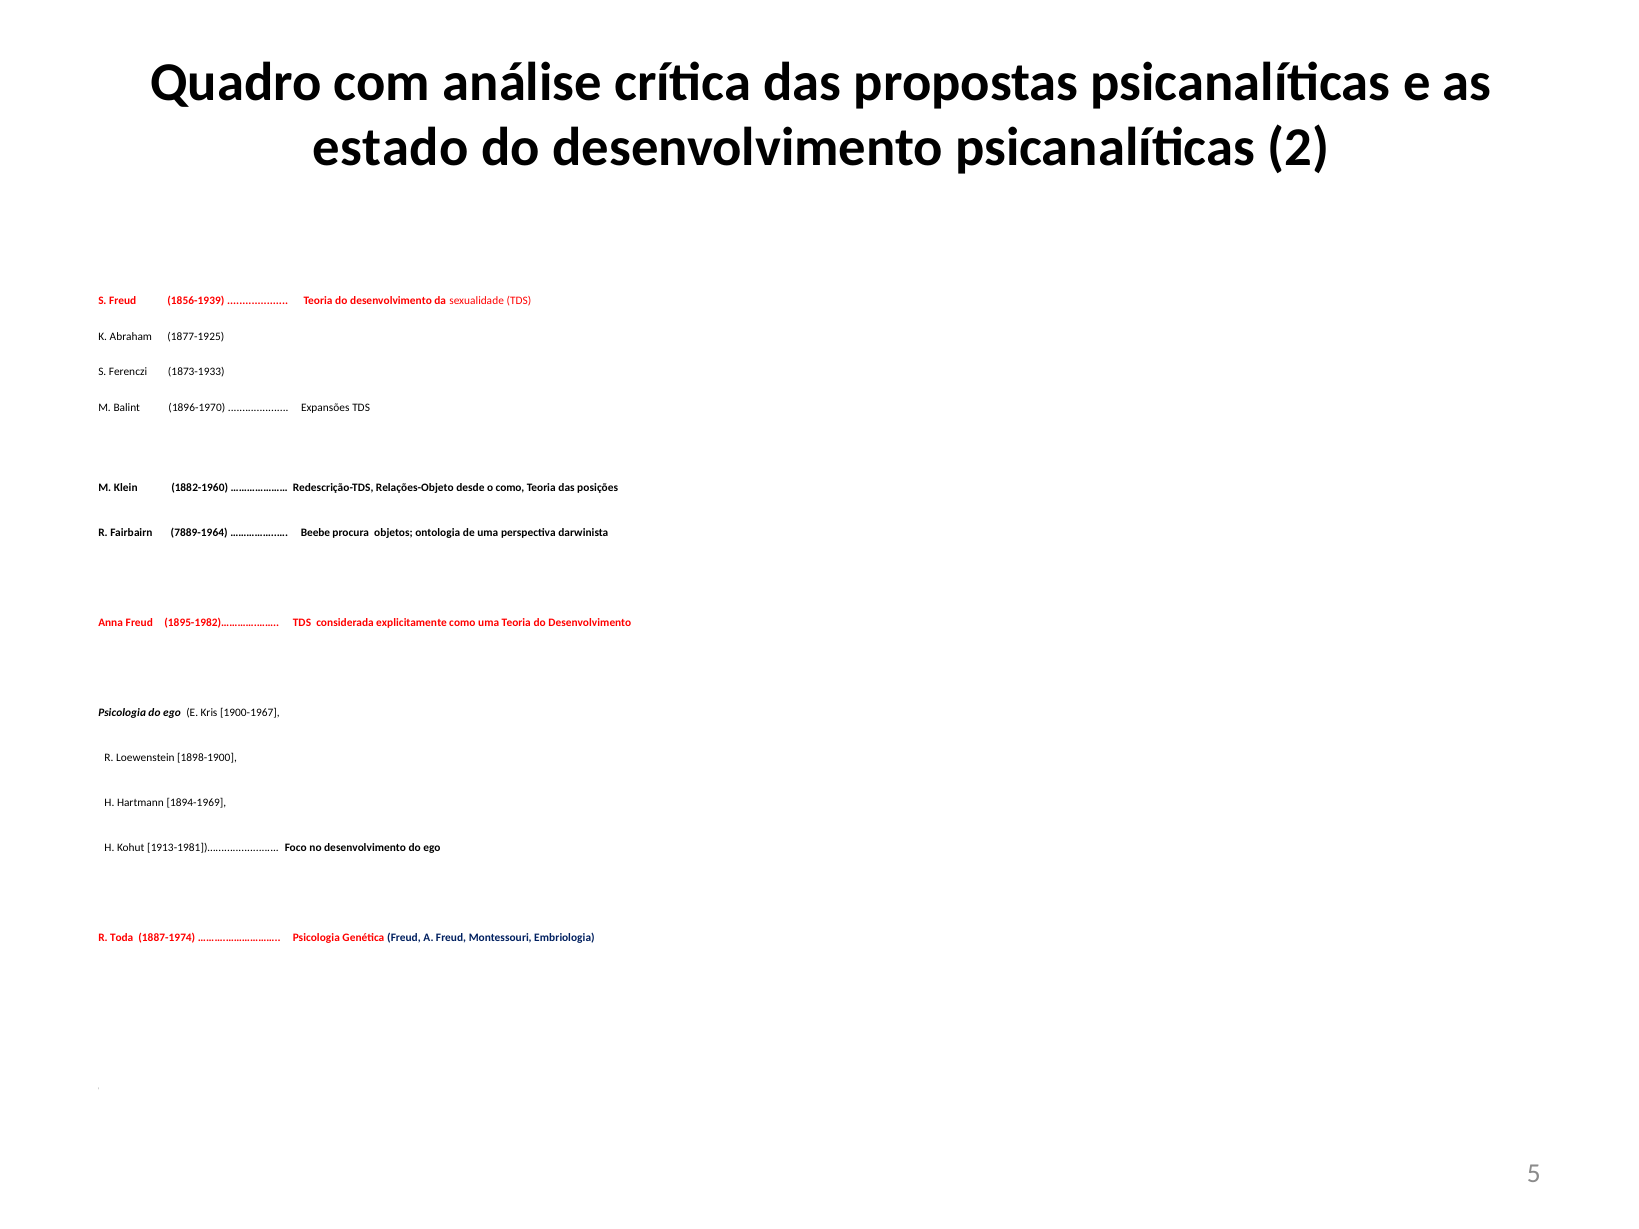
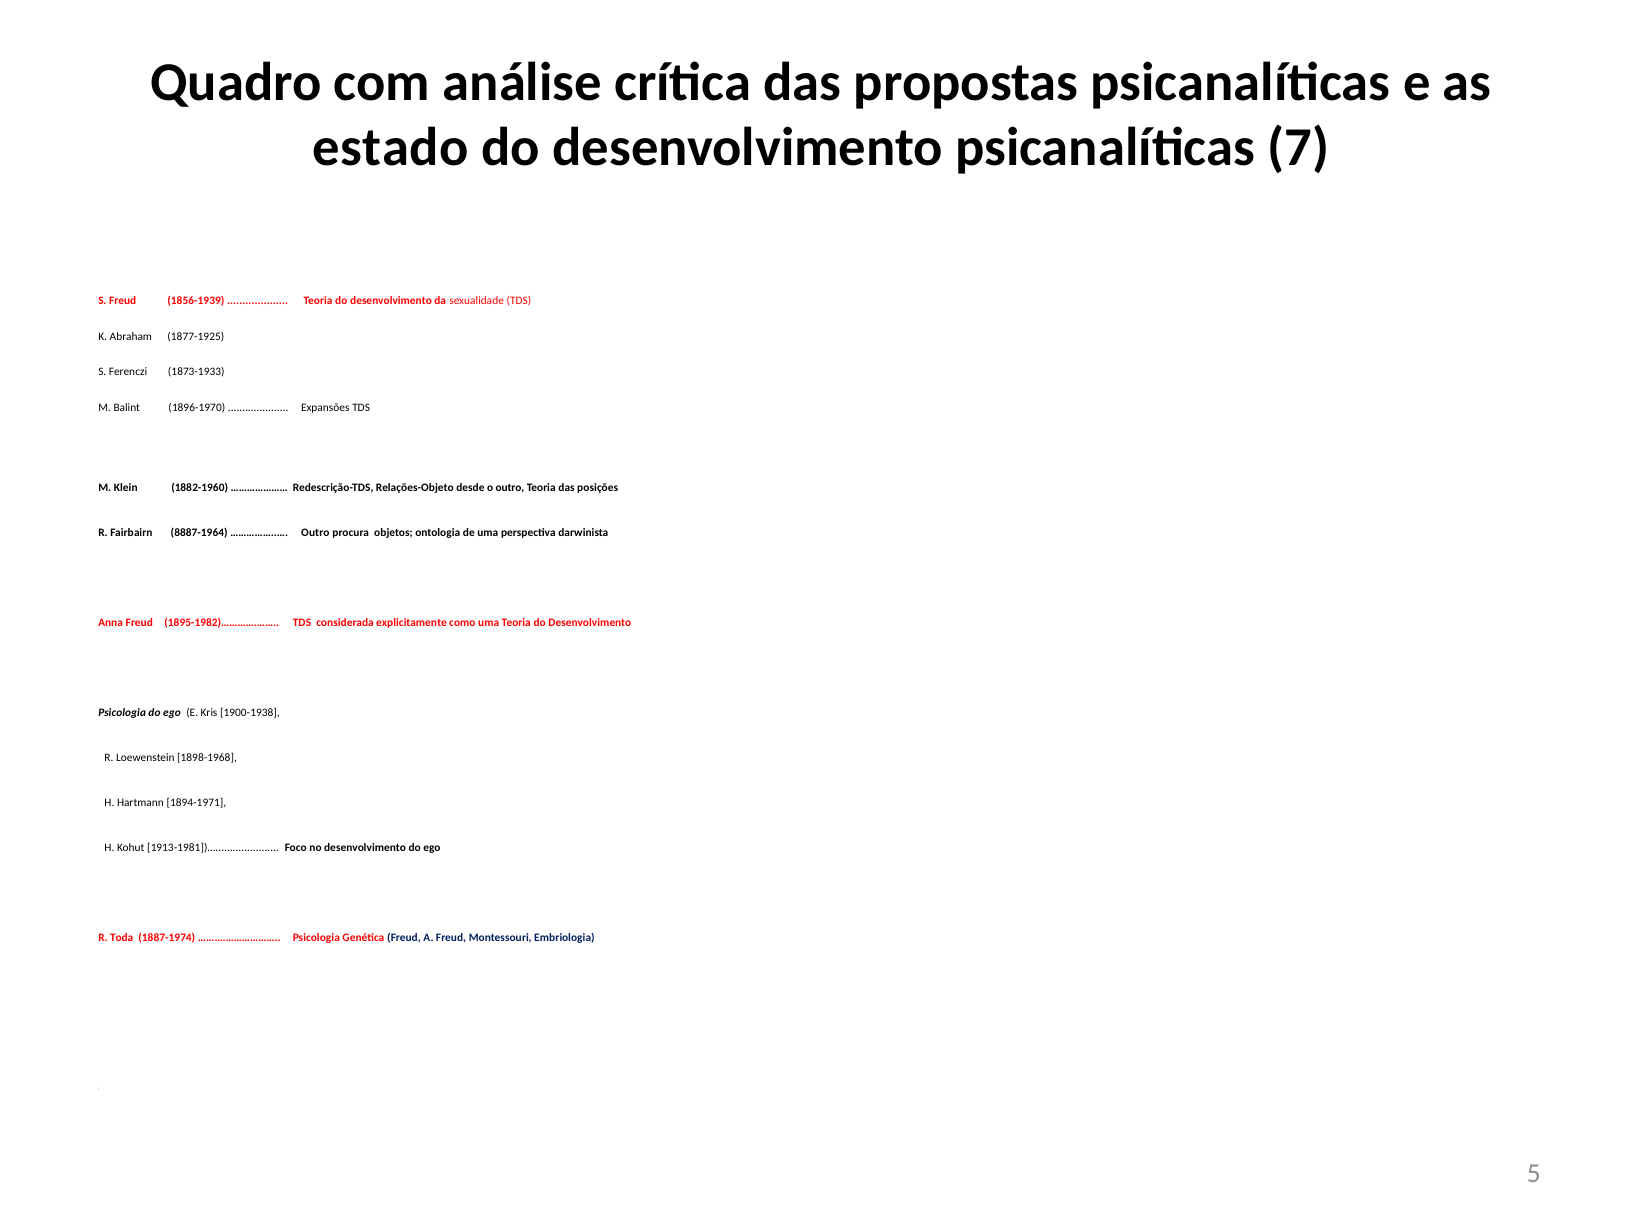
2: 2 -> 7
o como: como -> outro
7889-1964: 7889-1964 -> 8887-1964
Beebe at (315, 533): Beebe -> Outro
1900-1967: 1900-1967 -> 1900-1938
1898-1900: 1898-1900 -> 1898-1968
1894-1969: 1894-1969 -> 1894-1971
